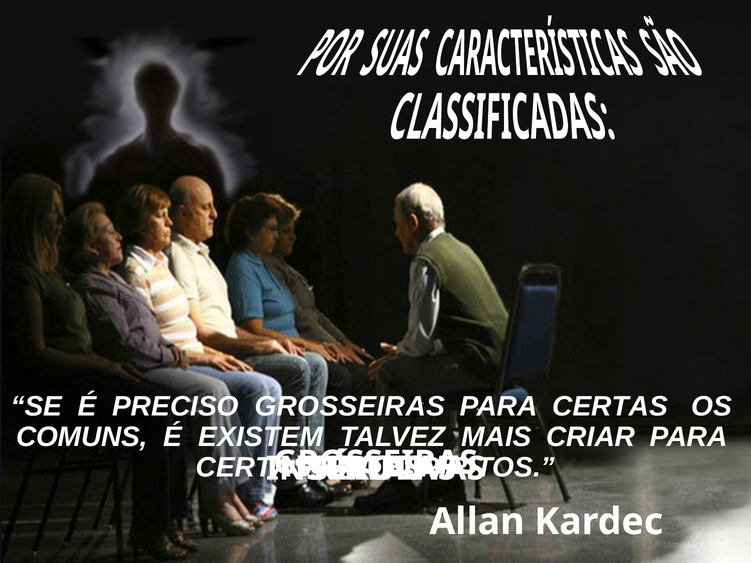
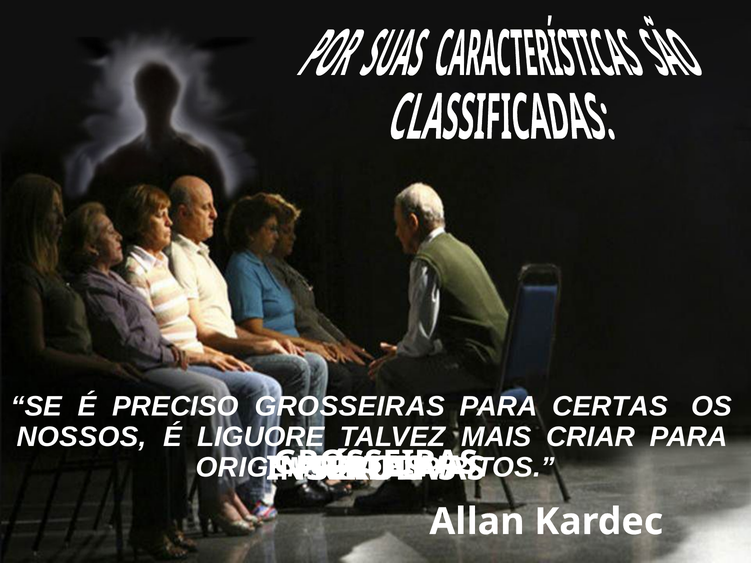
COMUNS: COMUNS -> NOSSOS
EXISTEM: EXISTEM -> LIGUORE
CERTAS at (254, 468): CERTAS -> ORIGEM
